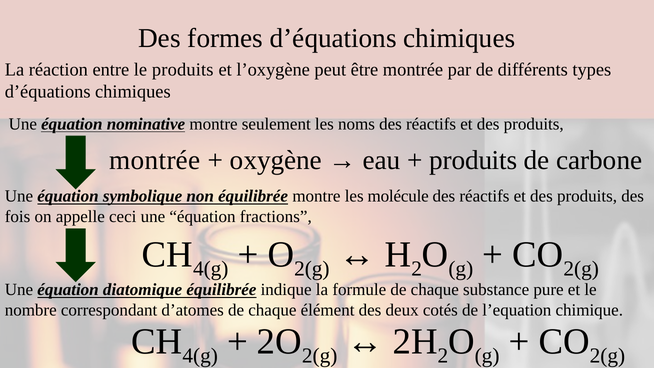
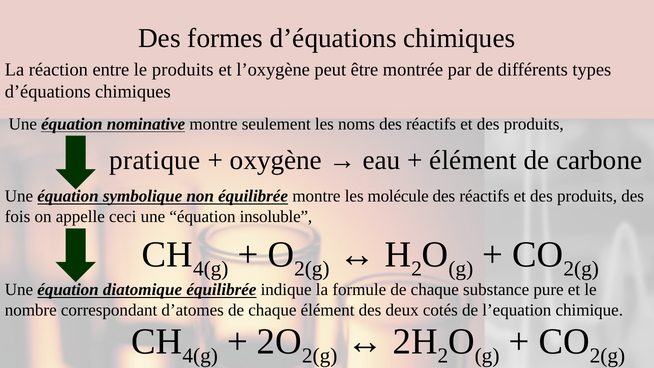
montrée at (155, 160): montrée -> pratique
produits at (473, 160): produits -> élément
fractions: fractions -> insoluble
